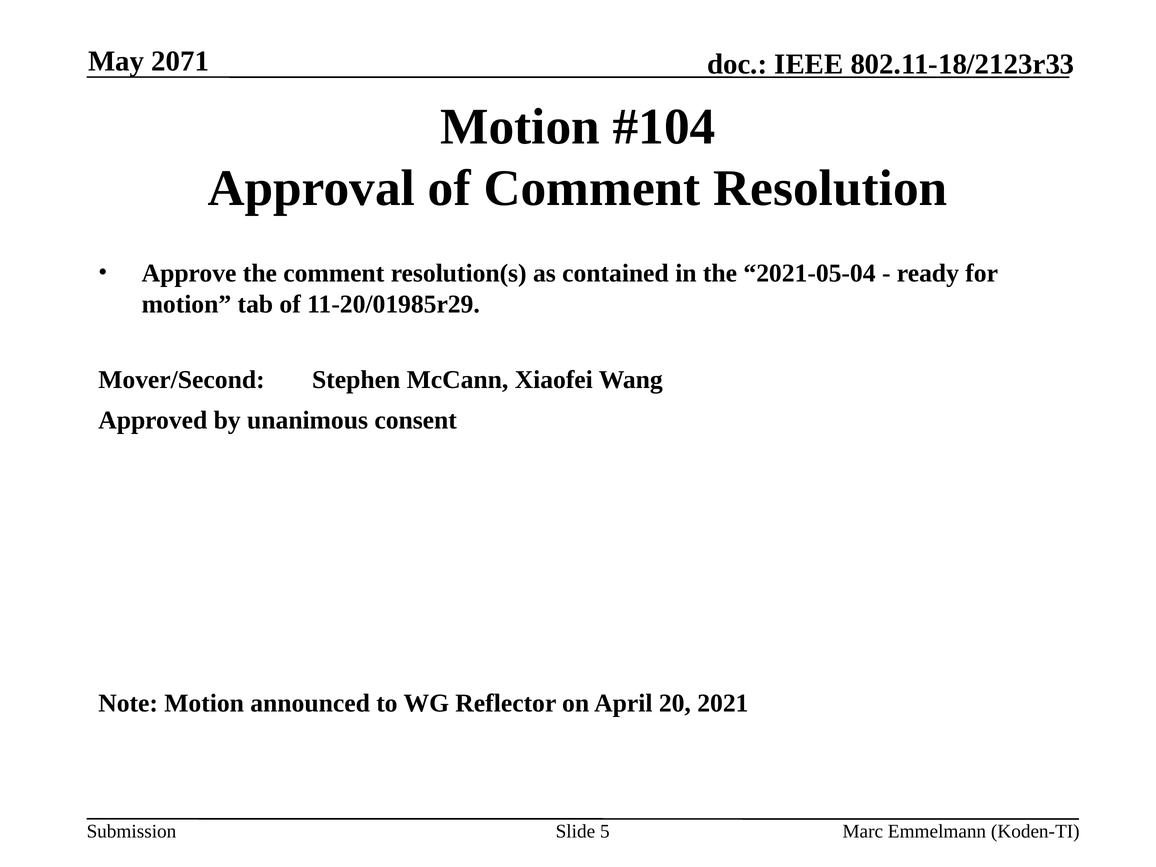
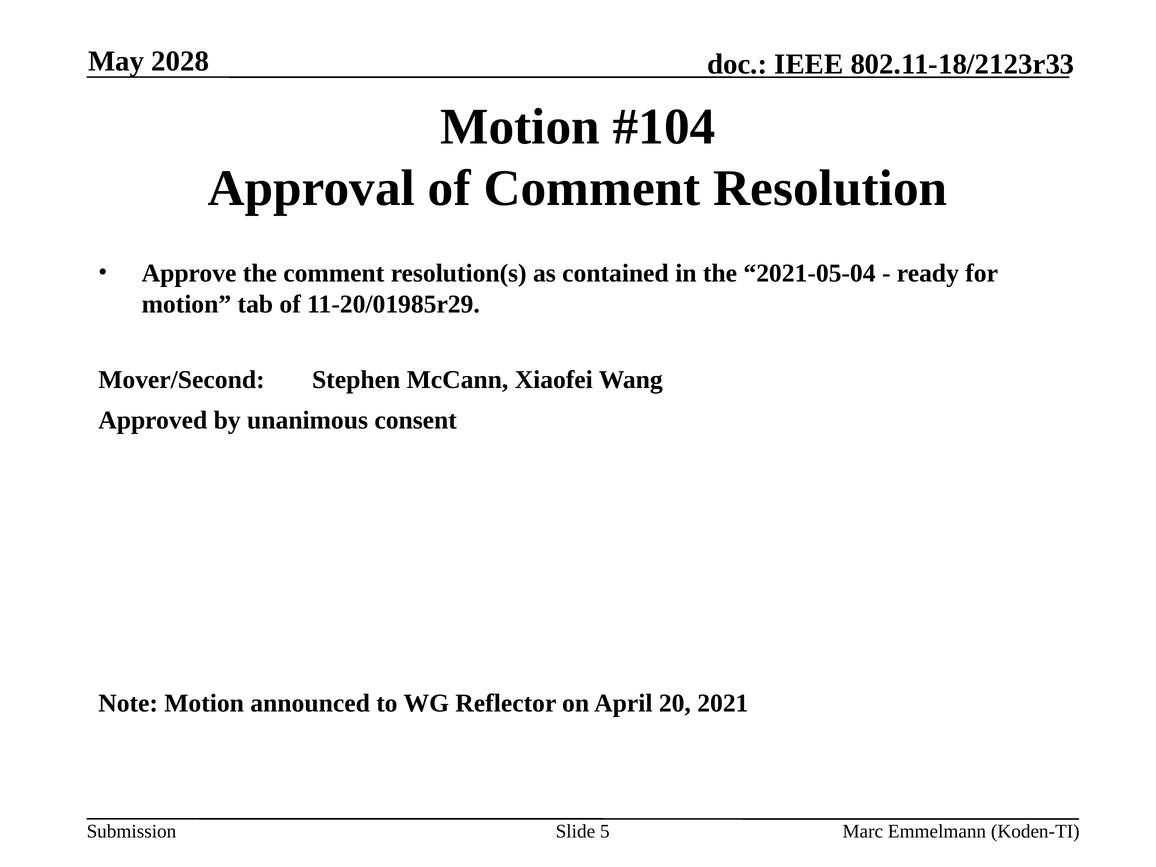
2071: 2071 -> 2028
